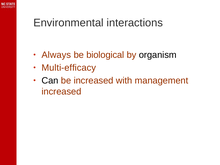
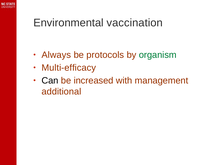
interactions: interactions -> vaccination
biological: biological -> protocols
organism colour: black -> green
increased at (61, 92): increased -> additional
